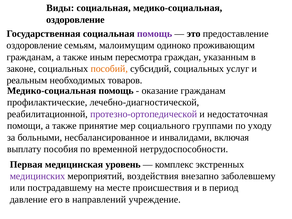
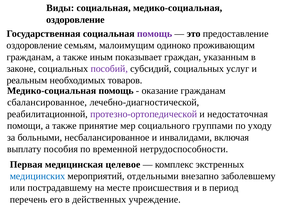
пересмотра: пересмотра -> показывает
пособий colour: orange -> purple
профилактические: профилактические -> сбалансированное
уровень: уровень -> целевое
медицинских colour: purple -> blue
воздействия: воздействия -> отдельными
давление: давление -> перечень
направлений: направлений -> действенных
